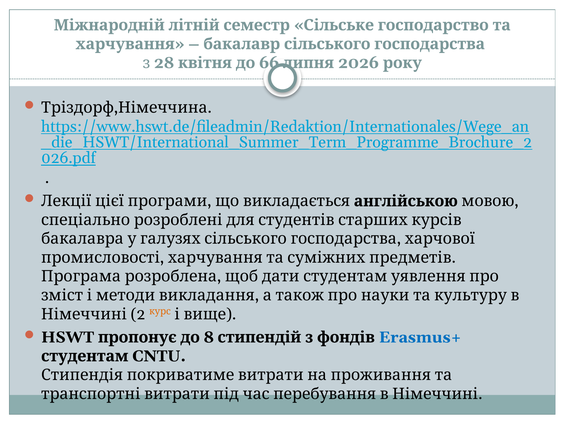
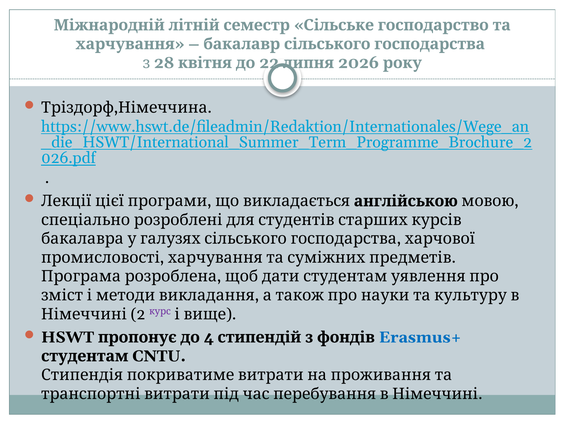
66: 66 -> 22
курс colour: orange -> purple
8: 8 -> 4
